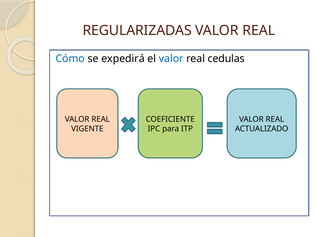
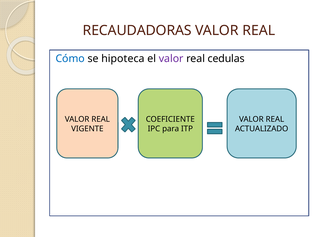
REGULARIZADAS: REGULARIZADAS -> RECAUDADORAS
expedirá: expedirá -> hipoteca
valor at (171, 59) colour: blue -> purple
